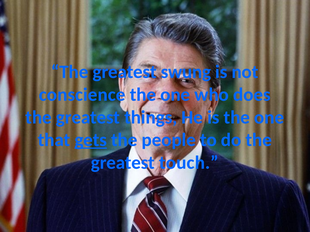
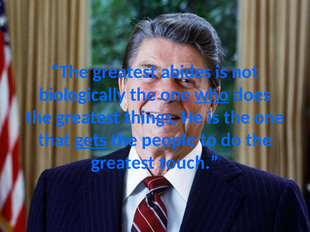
swung: swung -> abides
conscience: conscience -> biologically
who underline: none -> present
